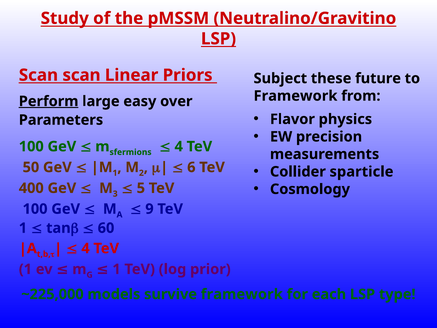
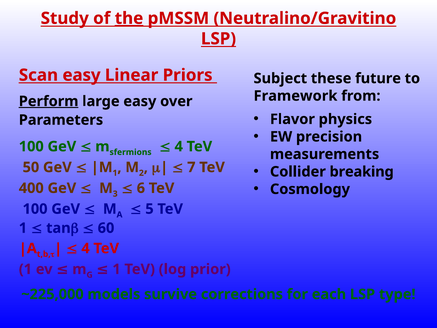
the underline: none -> present
Scan scan: scan -> easy
sparticle: sparticle -> breaking
6: 6 -> 7
5: 5 -> 6
9: 9 -> 5
survive framework: framework -> corrections
